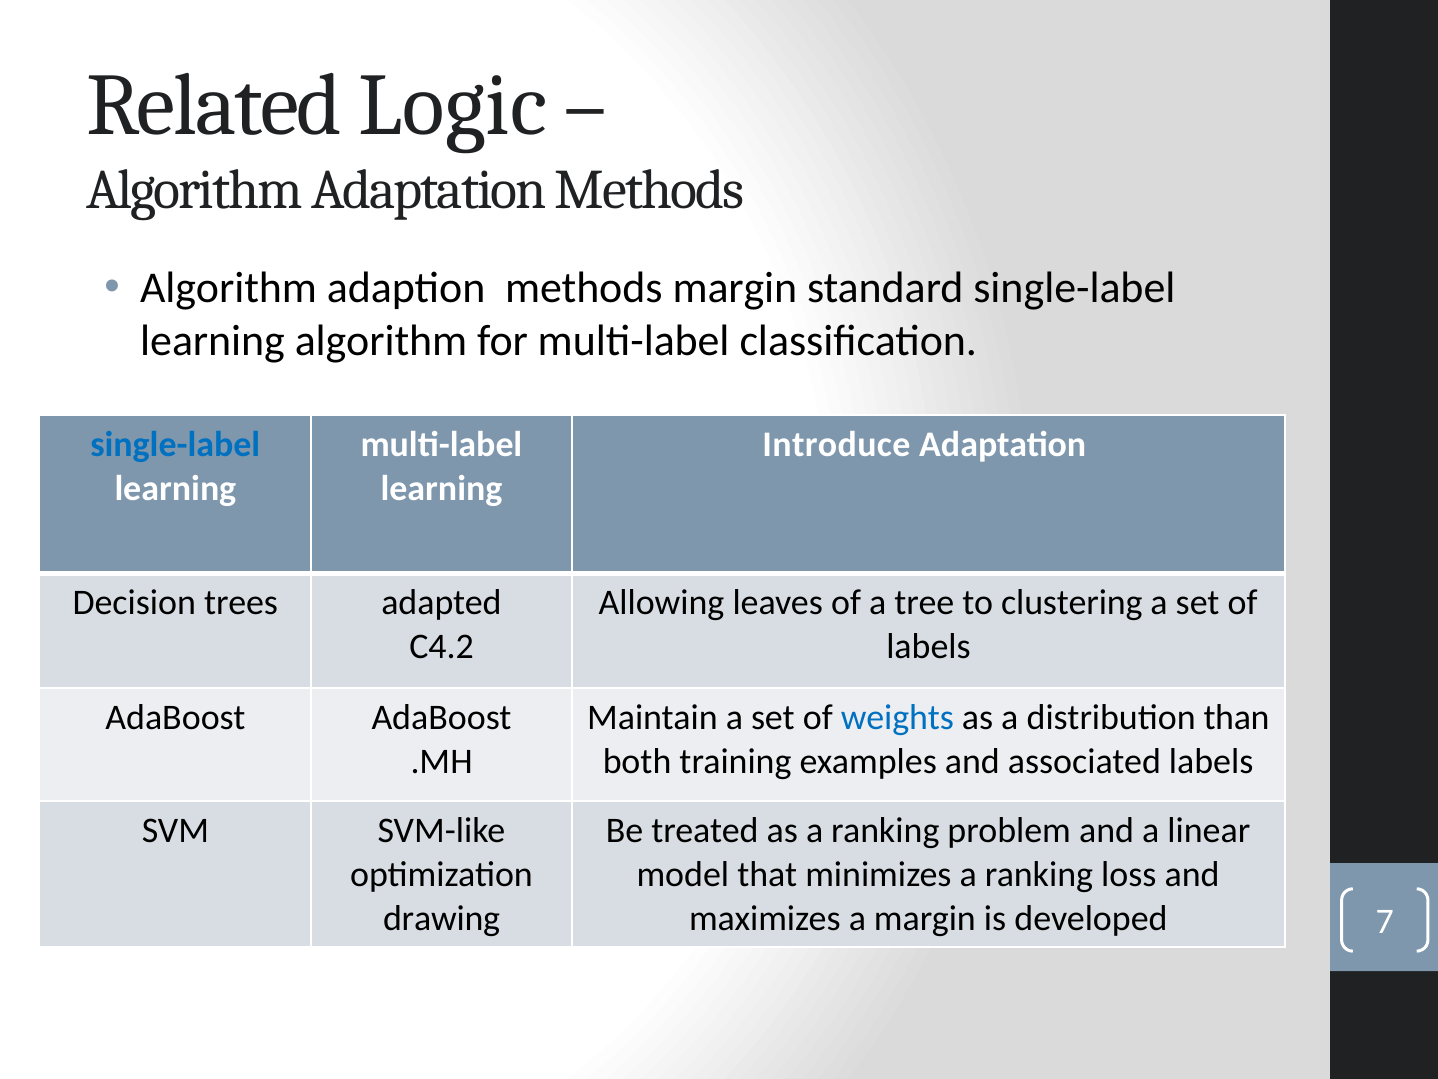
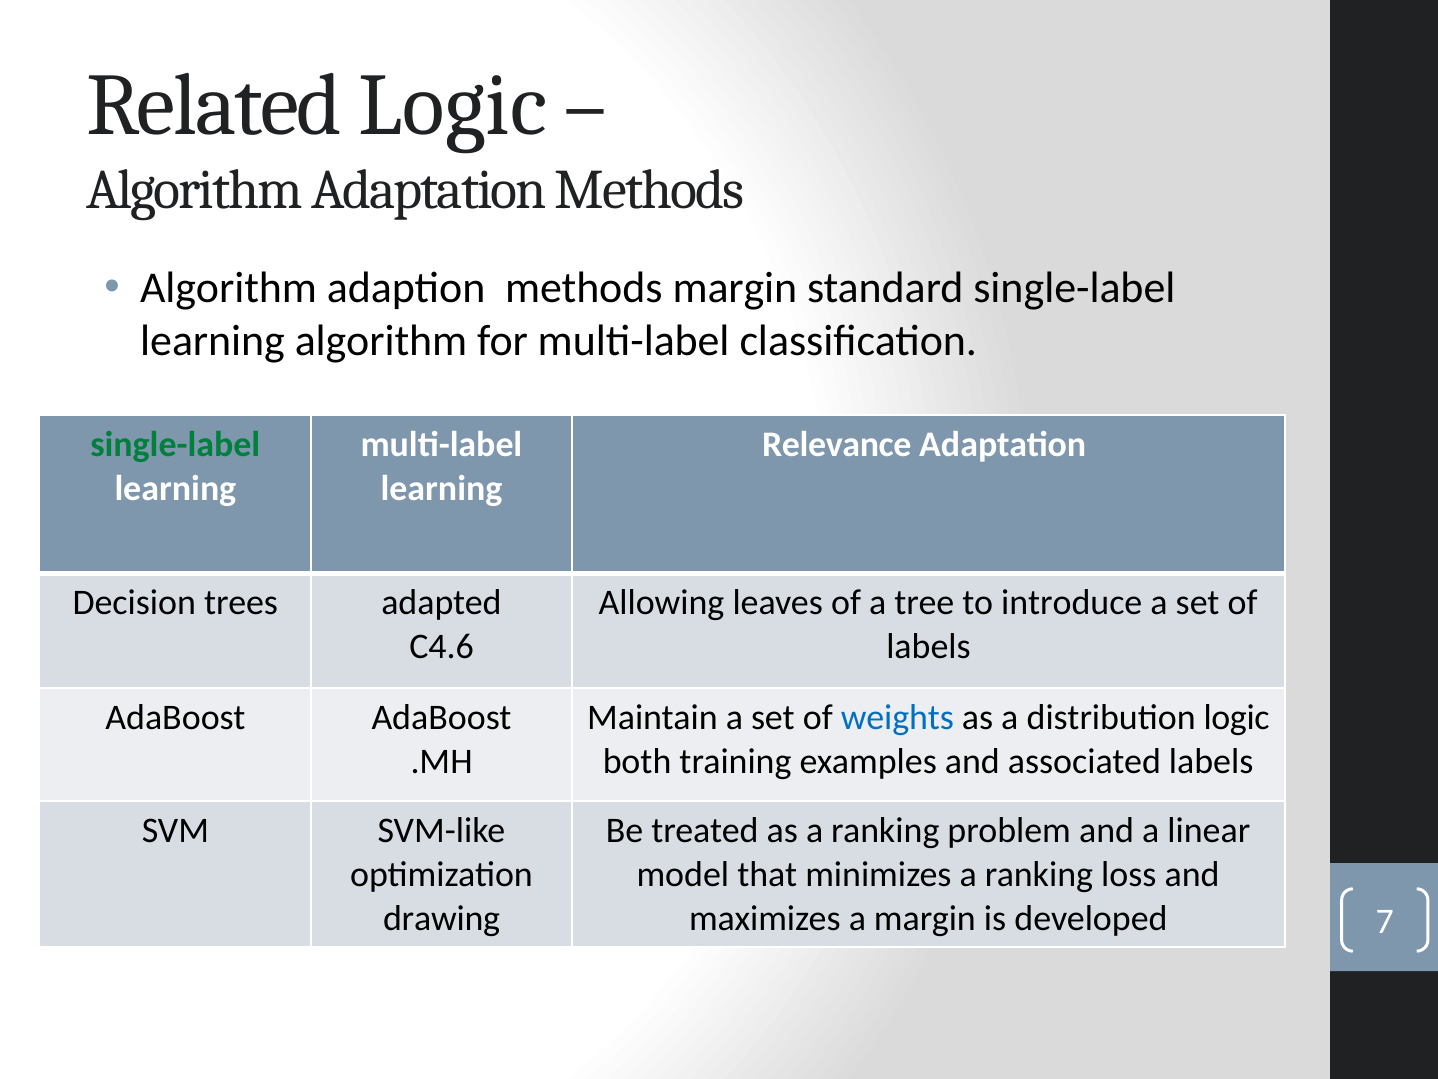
single-label at (175, 444) colour: blue -> green
Introduce: Introduce -> Relevance
clustering: clustering -> introduce
C4.2: C4.2 -> C4.6
distribution than: than -> logic
